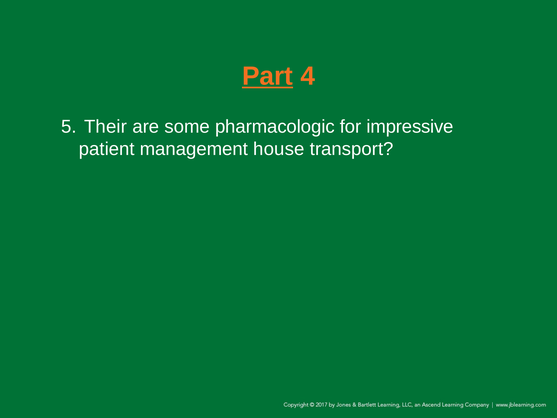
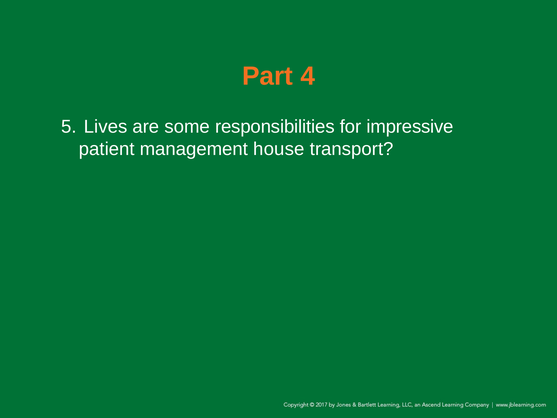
Part underline: present -> none
Their: Their -> Lives
pharmacologic: pharmacologic -> responsibilities
